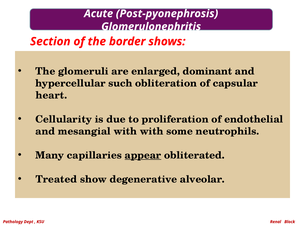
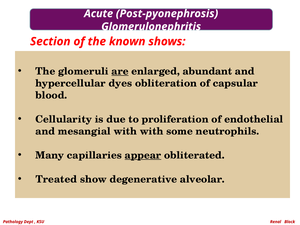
border: border -> known
are underline: none -> present
dominant: dominant -> abundant
such: such -> dyes
heart: heart -> blood
